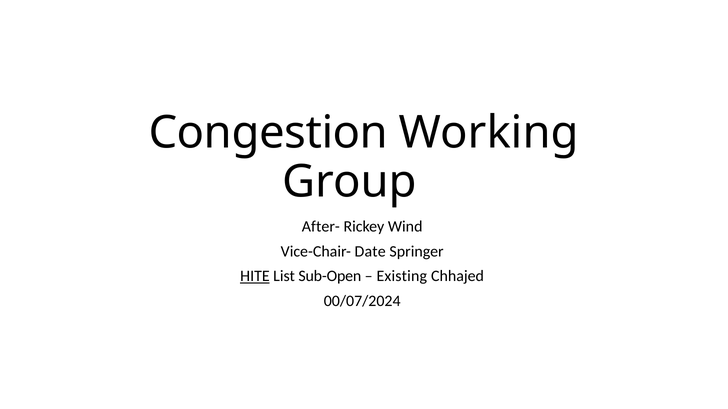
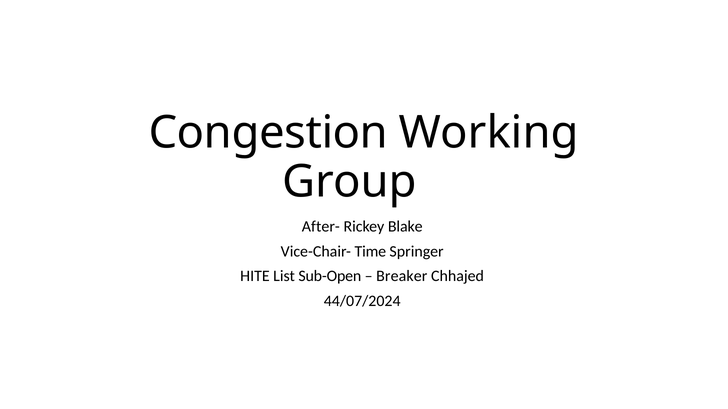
Wind: Wind -> Blake
Date: Date -> Time
HITE underline: present -> none
Existing: Existing -> Breaker
00/07/2024: 00/07/2024 -> 44/07/2024
